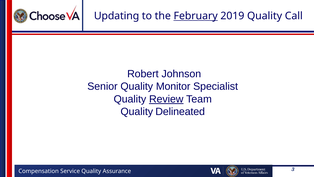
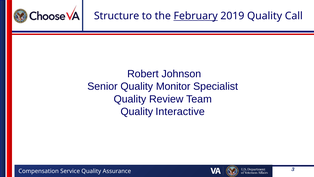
Updating: Updating -> Structure
Review underline: present -> none
Delineated: Delineated -> Interactive
